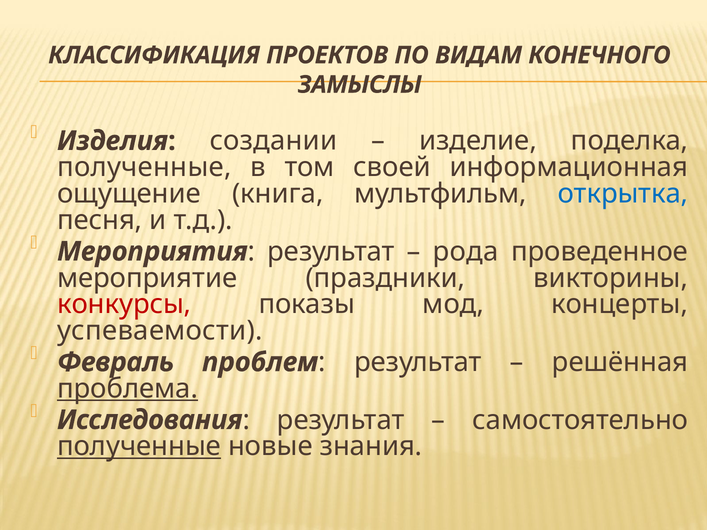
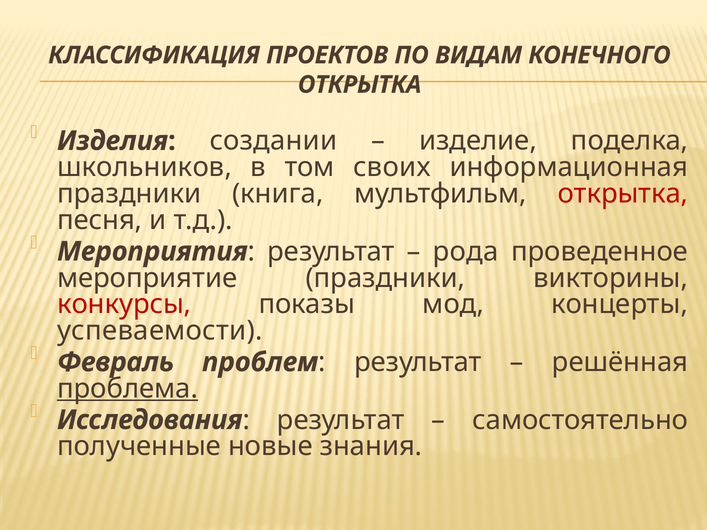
ЗАМЫСЛЫ at (360, 85): ЗАМЫСЛЫ -> ОТКРЫТКА
полученные at (144, 167): полученные -> школьников
своей: своей -> своих
ощущение at (129, 194): ощущение -> праздники
открытка at (623, 194) colour: blue -> red
полученные at (139, 447) underline: present -> none
